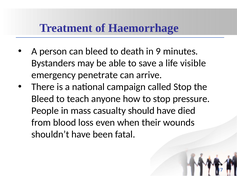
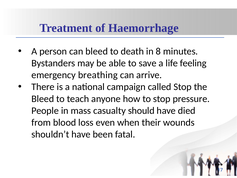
9: 9 -> 8
visible: visible -> feeling
penetrate: penetrate -> breathing
